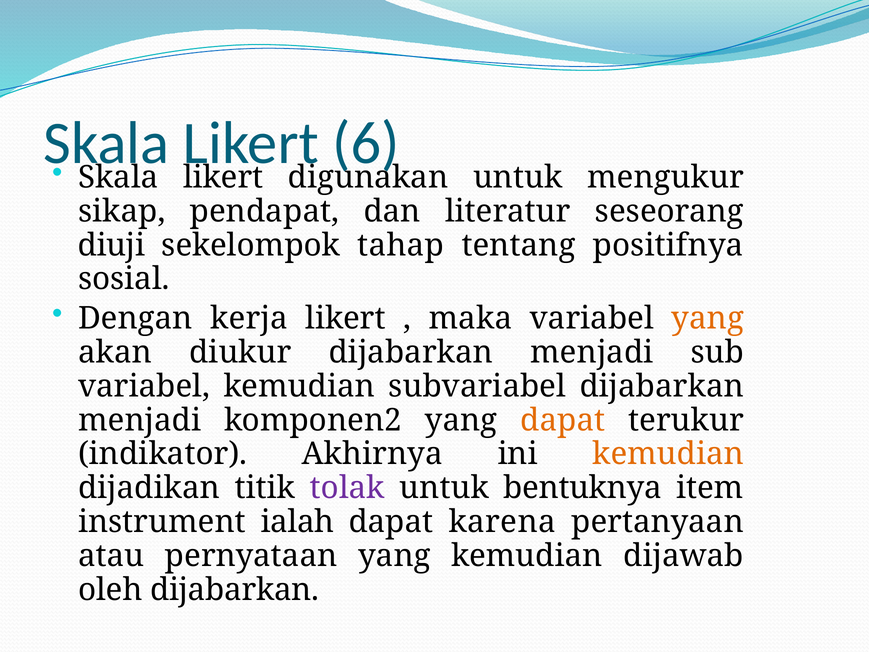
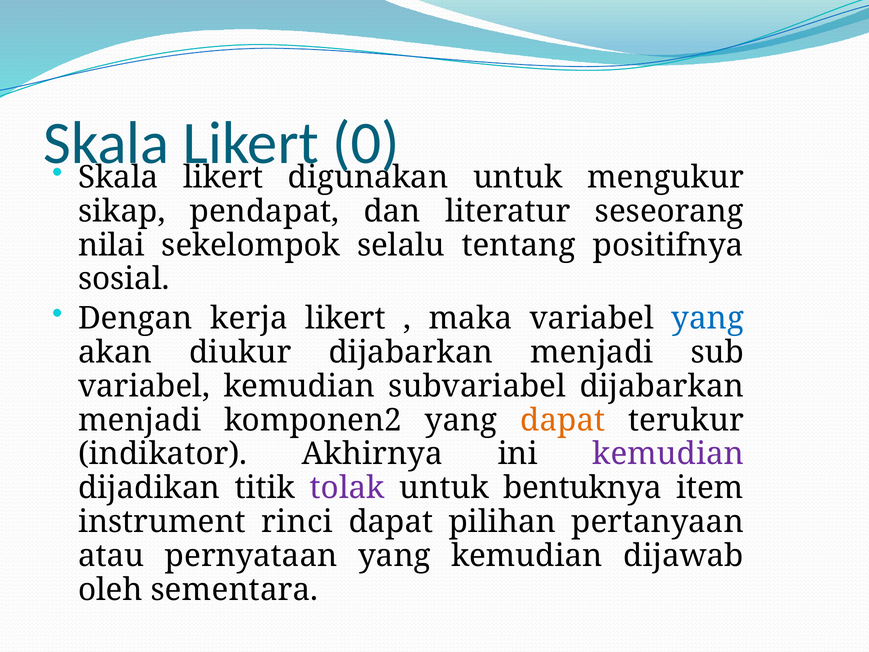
6: 6 -> 0
diuji: diuji -> nilai
tahap: tahap -> selalu
yang at (708, 318) colour: orange -> blue
kemudian at (668, 454) colour: orange -> purple
ialah: ialah -> rinci
karena: karena -> pilihan
oleh dijabarkan: dijabarkan -> sementara
